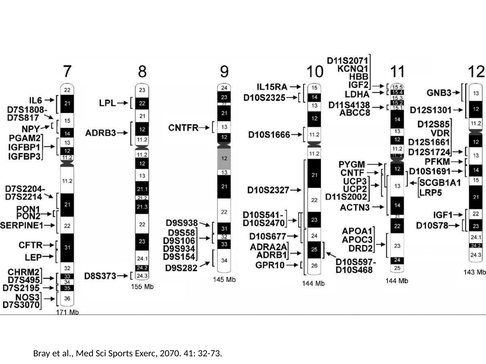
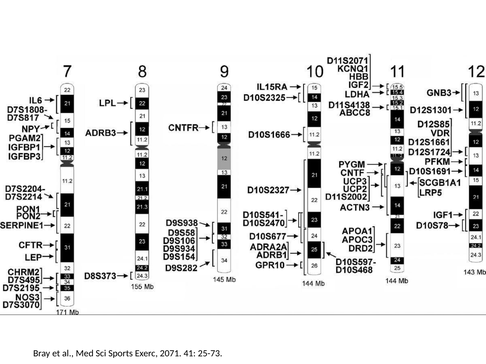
2070: 2070 -> 2071
32-73: 32-73 -> 25-73
